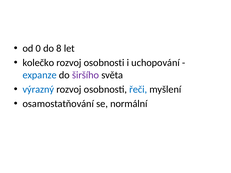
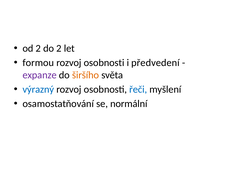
od 0: 0 -> 2
do 8: 8 -> 2
kolečko: kolečko -> formou
uchopování: uchopování -> předvedení
expanze colour: blue -> purple
širšího colour: purple -> orange
